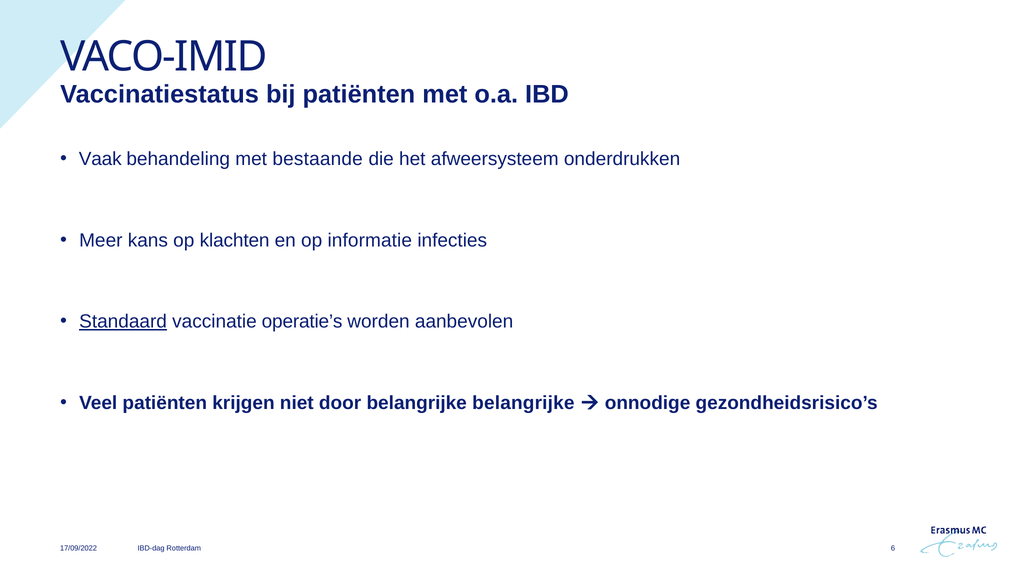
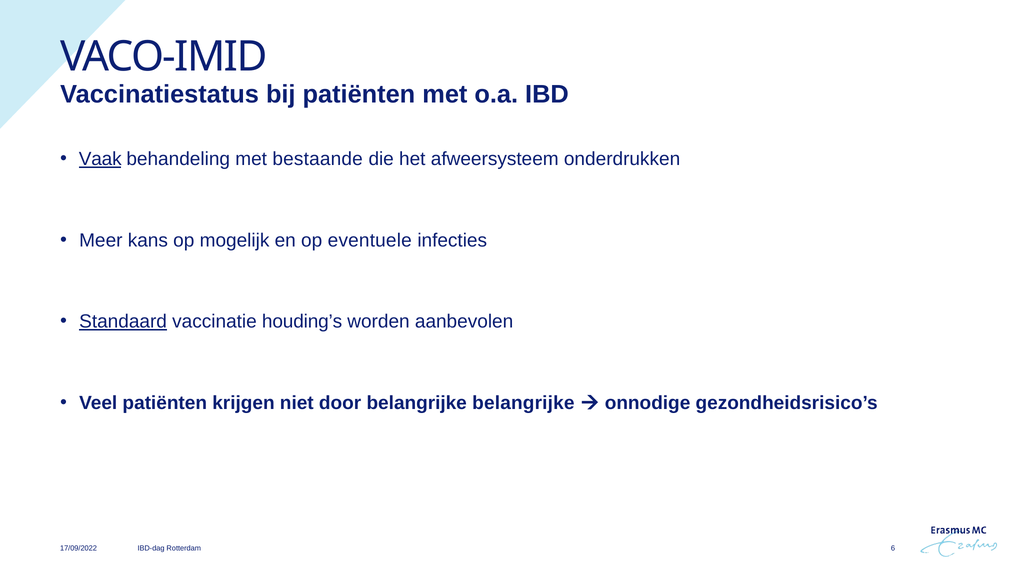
Vaak underline: none -> present
klachten: klachten -> mogelijk
informatie: informatie -> eventuele
operatie’s: operatie’s -> houding’s
